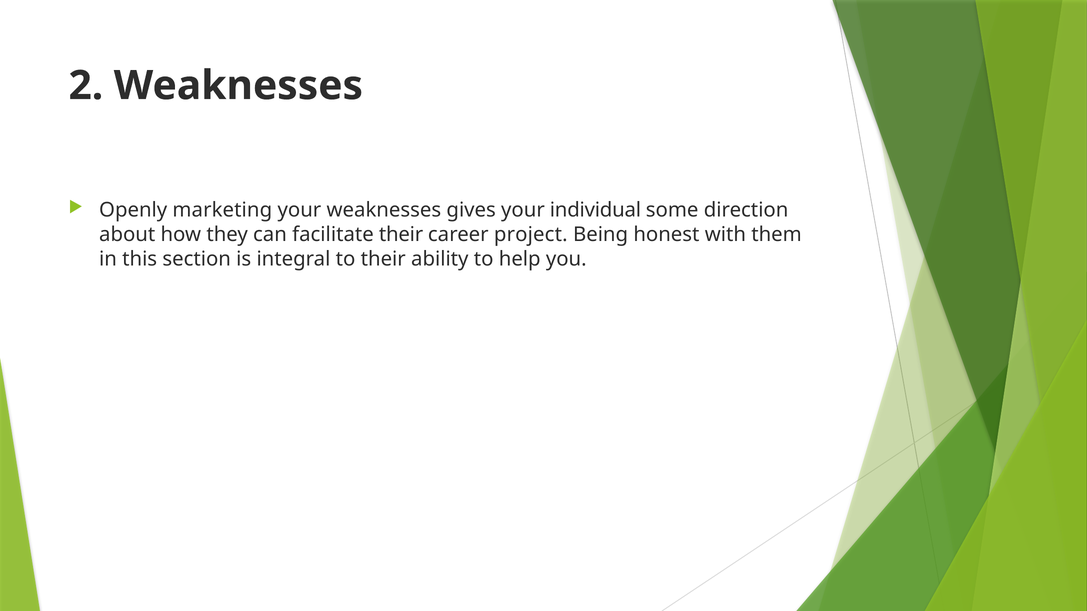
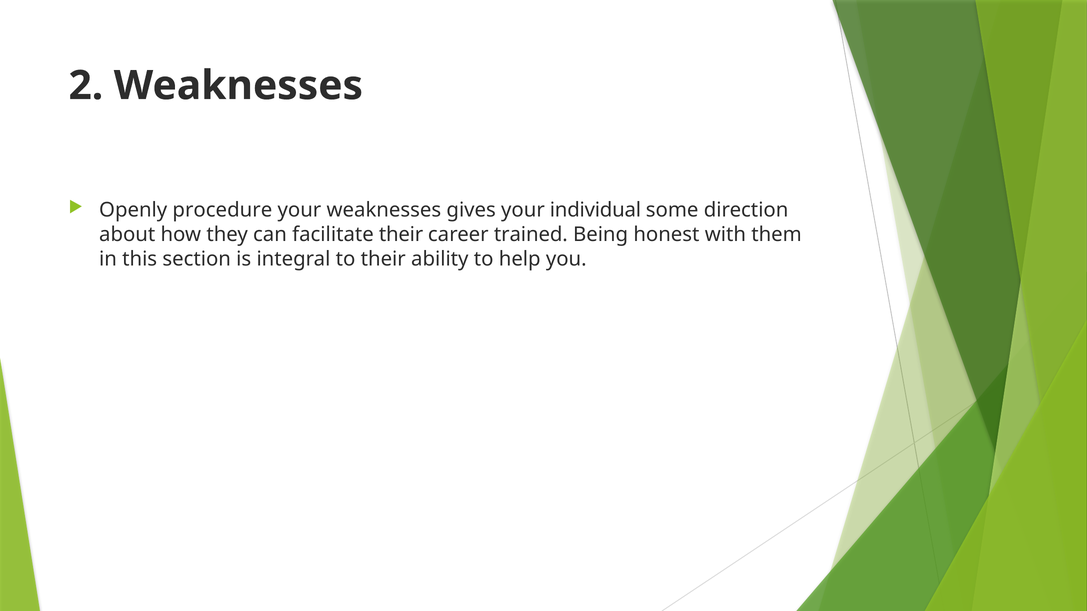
marketing: marketing -> procedure
project: project -> trained
